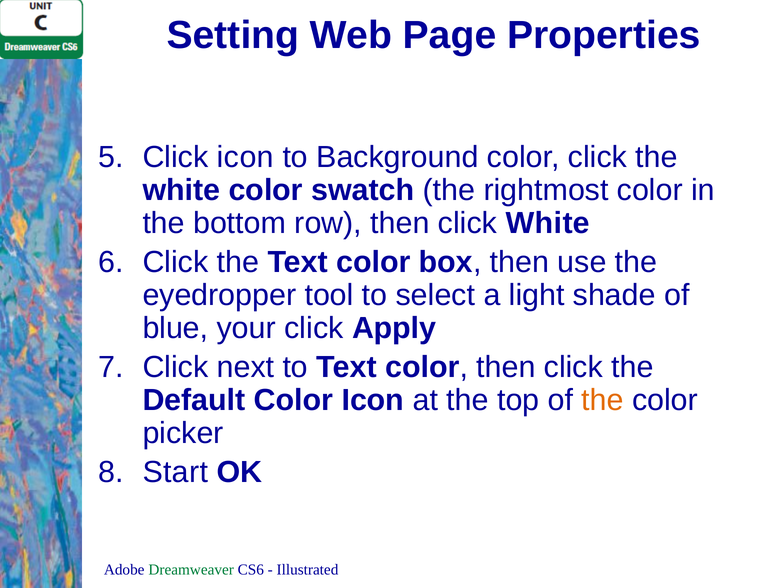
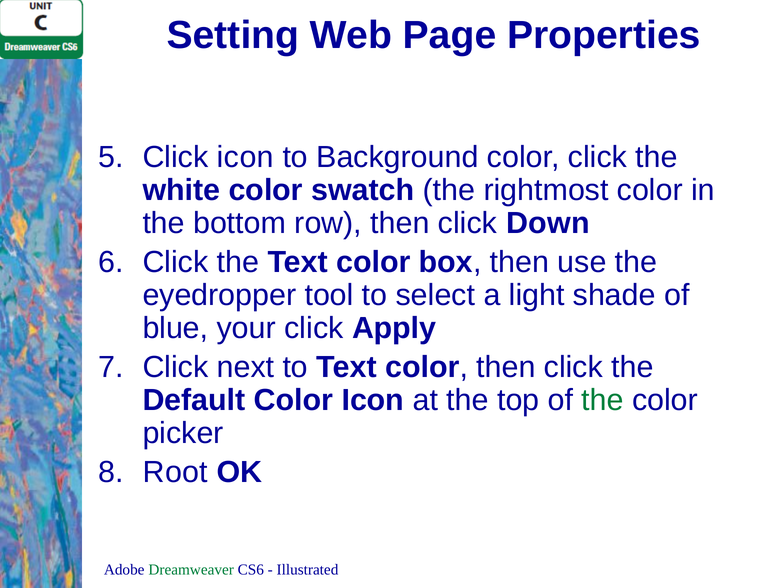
click White: White -> Down
the at (603, 400) colour: orange -> green
Start: Start -> Root
